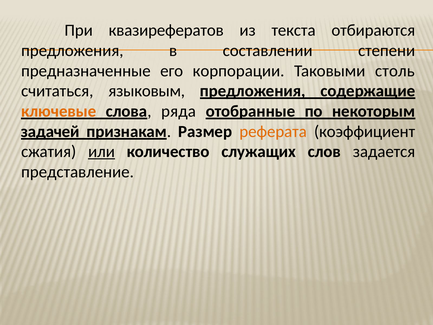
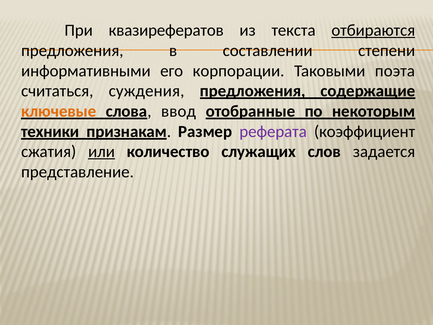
отбираются underline: none -> present
предназначенные: предназначенные -> информативными
столь: столь -> поэта
языковым: языковым -> суждения
ряда: ряда -> ввод
задачей: задачей -> техники
реферата colour: orange -> purple
